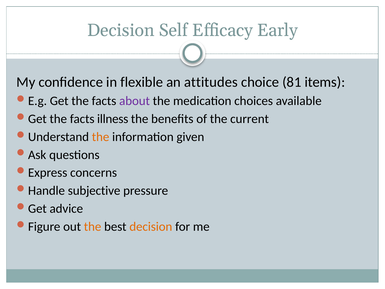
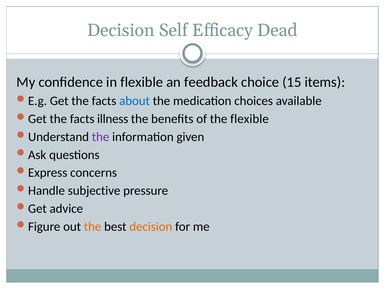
Early: Early -> Dead
attitudes: attitudes -> feedback
81: 81 -> 15
about colour: purple -> blue
the current: current -> flexible
the at (101, 137) colour: orange -> purple
